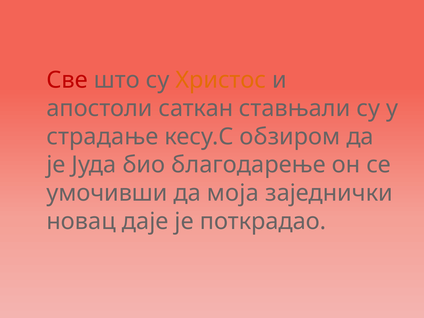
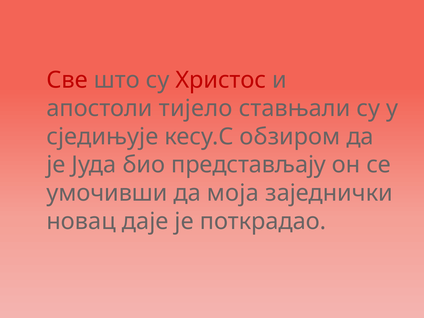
Христос colour: orange -> red
саткан: саткан -> тијело
страдање: страдање -> сједињује
благодарење: благодарење -> представљају
